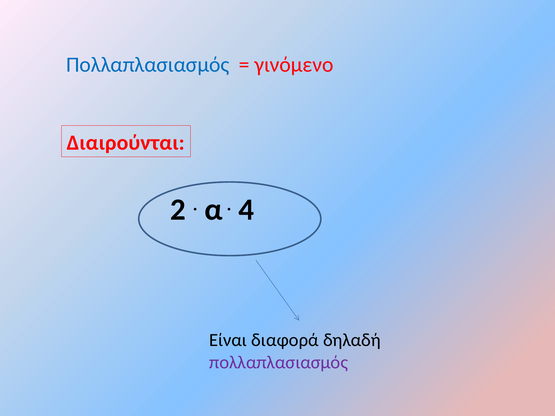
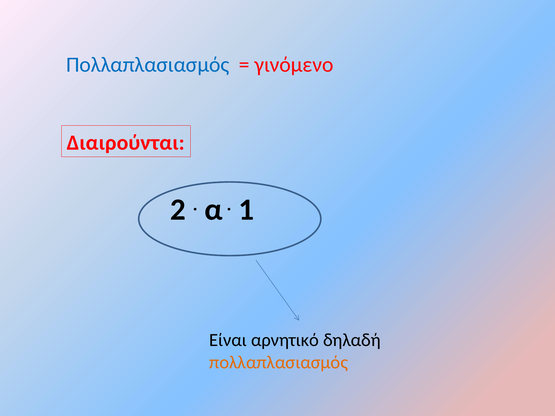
4: 4 -> 1
διαφορά: διαφορά -> αρνητικό
πολλαπλασιασμός at (279, 363) colour: purple -> orange
